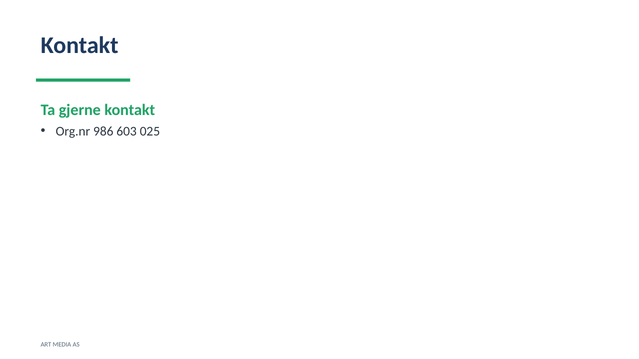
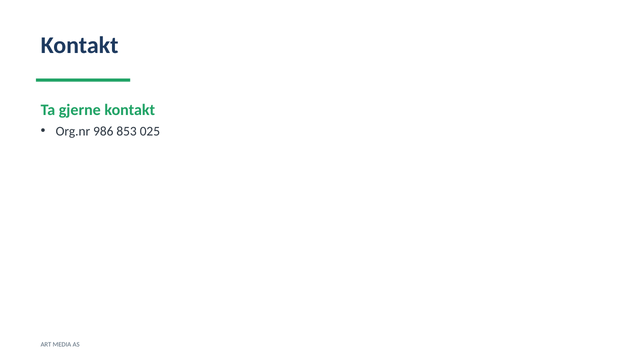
603: 603 -> 853
